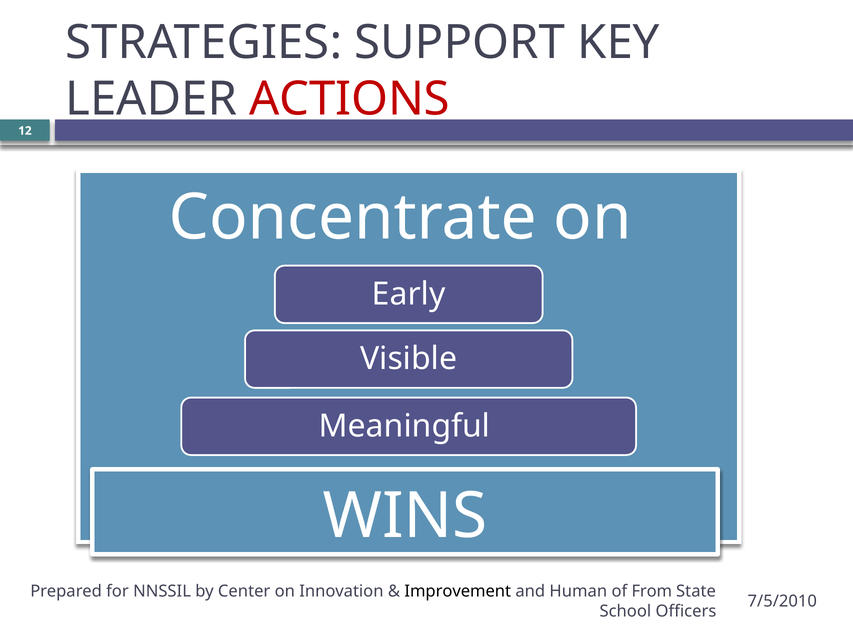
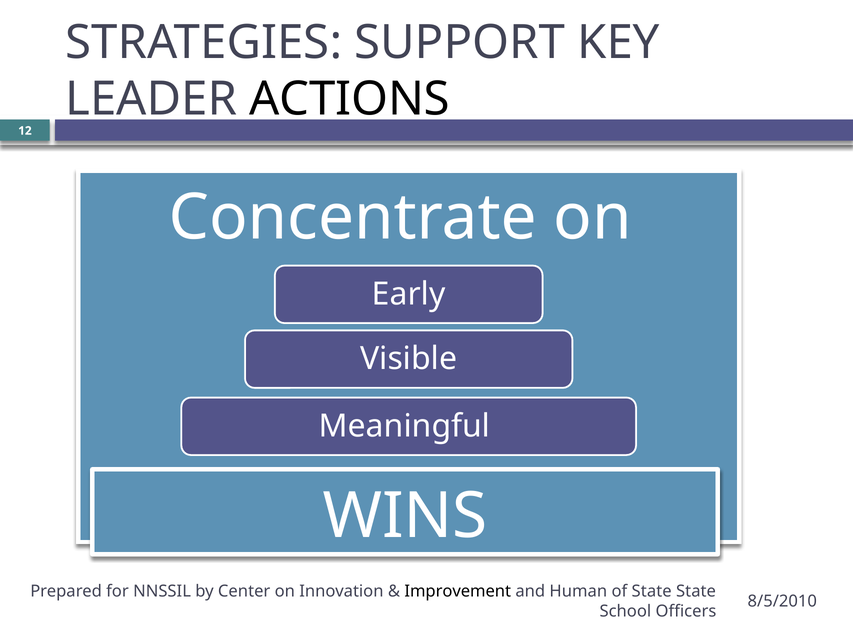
ACTIONS colour: red -> black
of From: From -> State
7/5/2010: 7/5/2010 -> 8/5/2010
